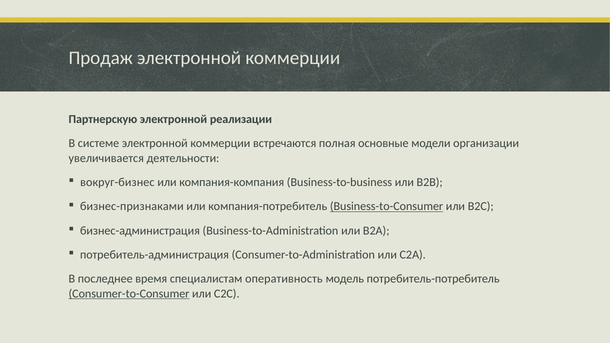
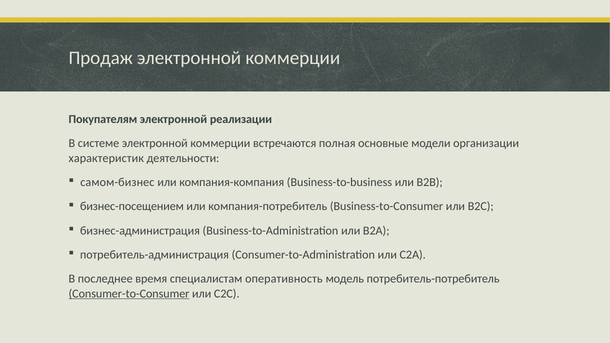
Партнерскую: Партнерскую -> Покупателям
увеличивается: увеличивается -> характеристик
вокруг-бизнес: вокруг-бизнес -> самом-бизнес
бизнес-признаками: бизнес-признаками -> бизнес-посещением
Business-to-Consumer underline: present -> none
